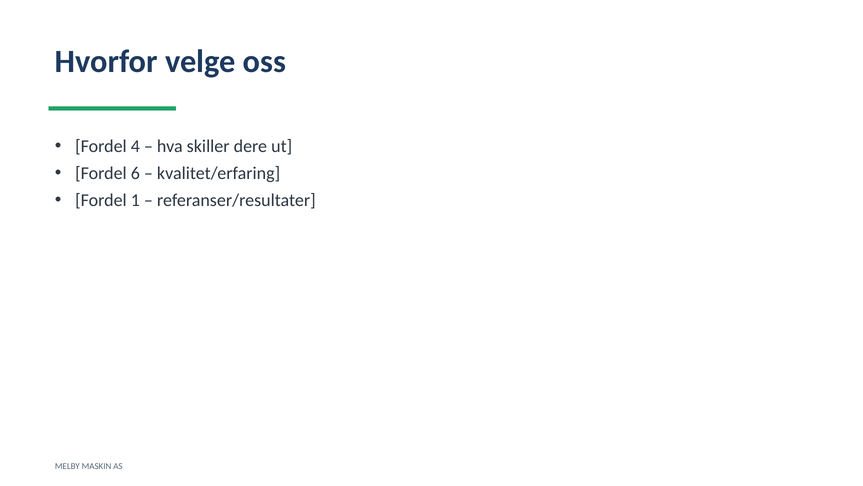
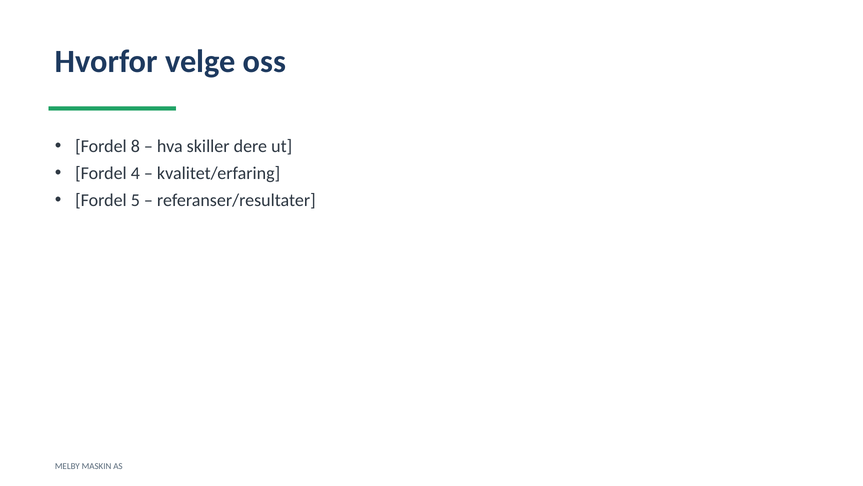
4: 4 -> 8
6: 6 -> 4
1: 1 -> 5
